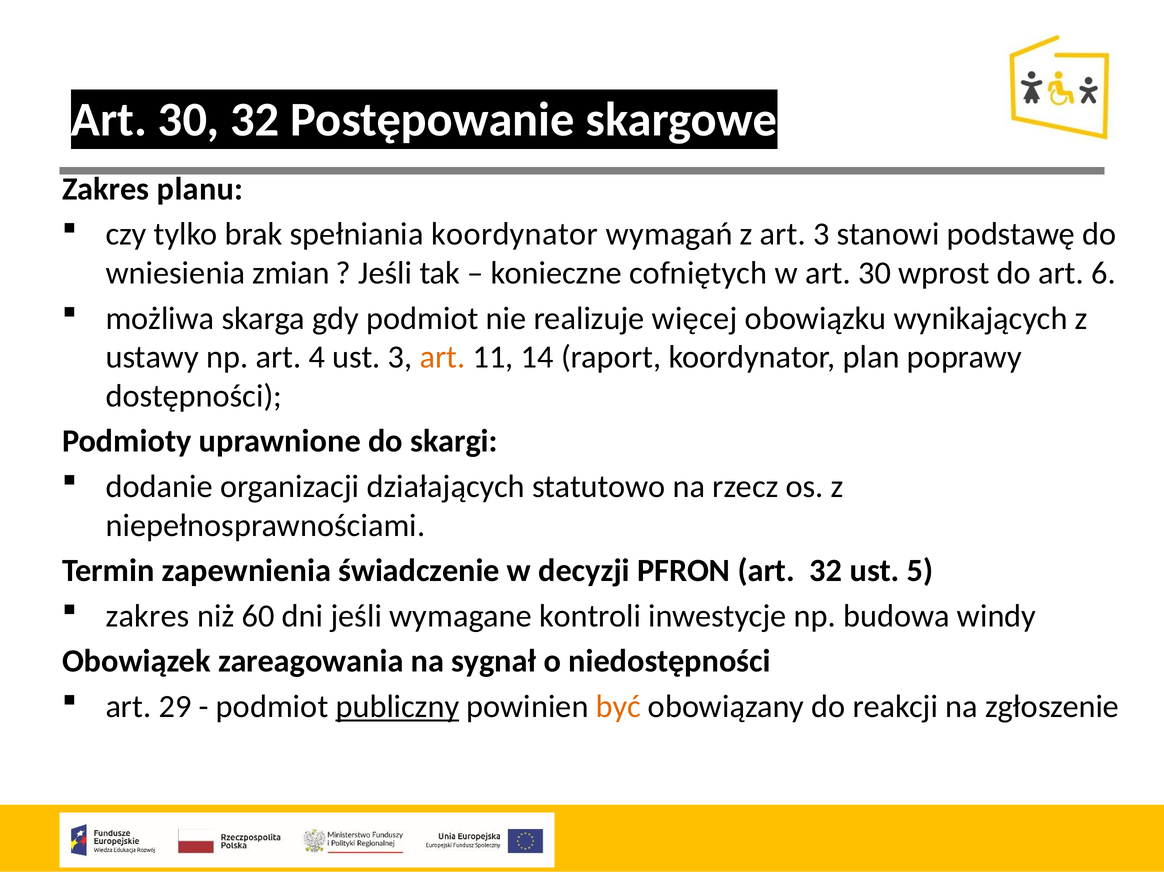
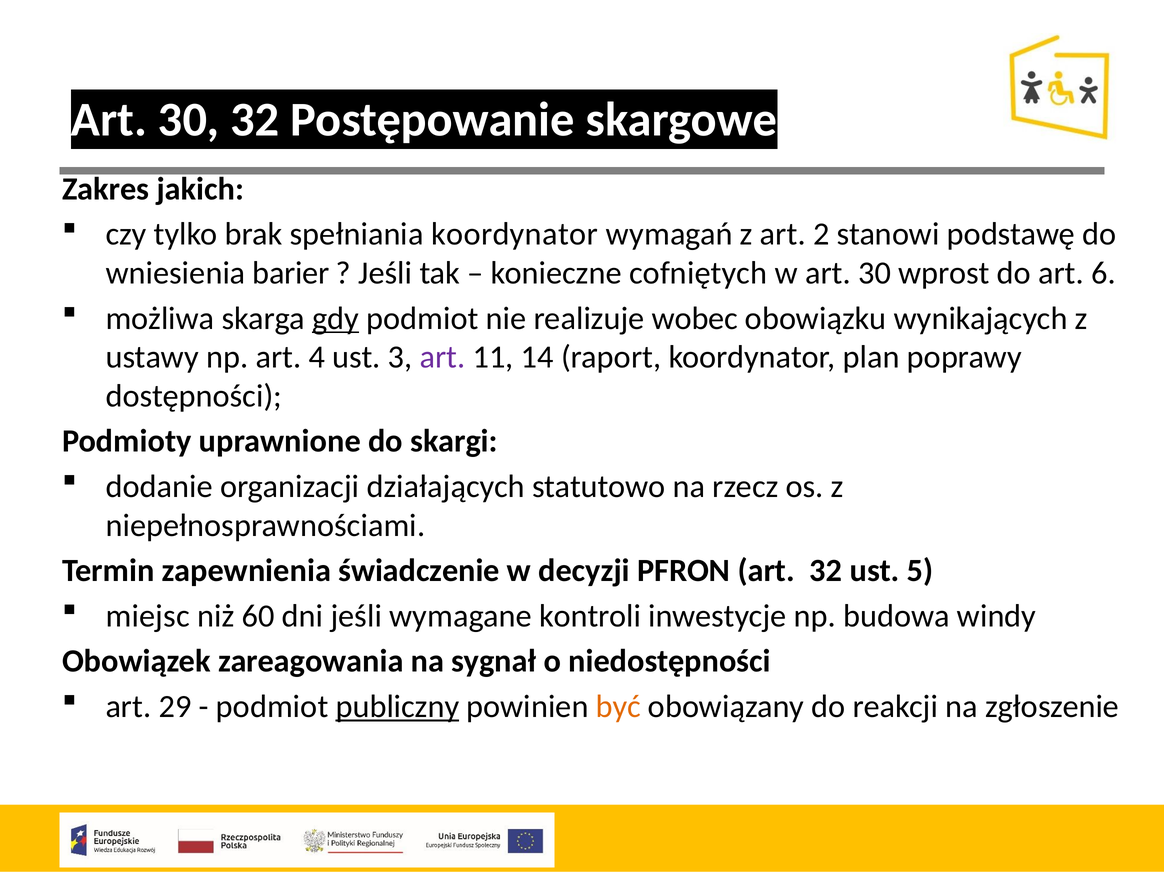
planu: planu -> jakich
art 3: 3 -> 2
zmian: zmian -> barier
gdy underline: none -> present
więcej: więcej -> wobec
art at (443, 357) colour: orange -> purple
zakres at (148, 616): zakres -> miejsc
